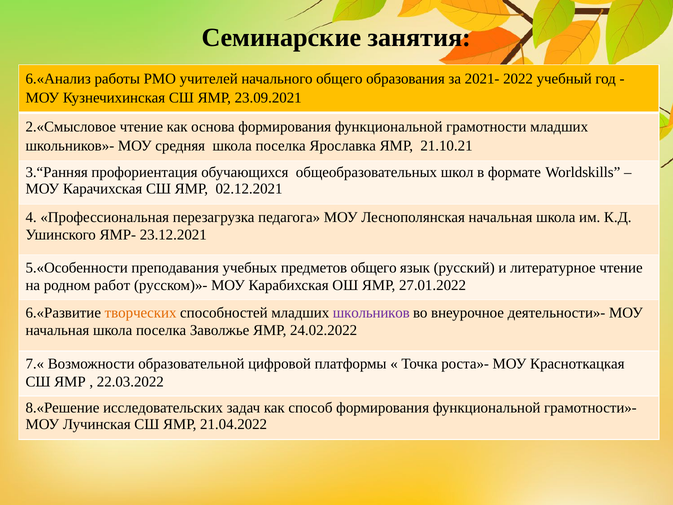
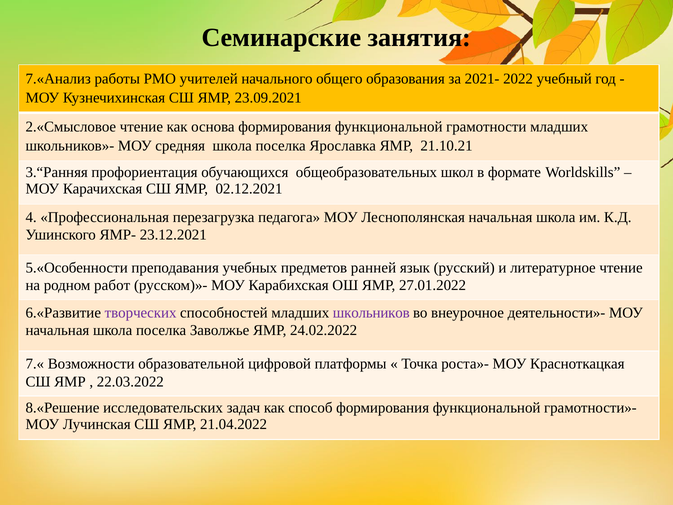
6.«Анализ: 6.«Анализ -> 7.«Анализ
предметов общего: общего -> ранней
творческих colour: orange -> purple
